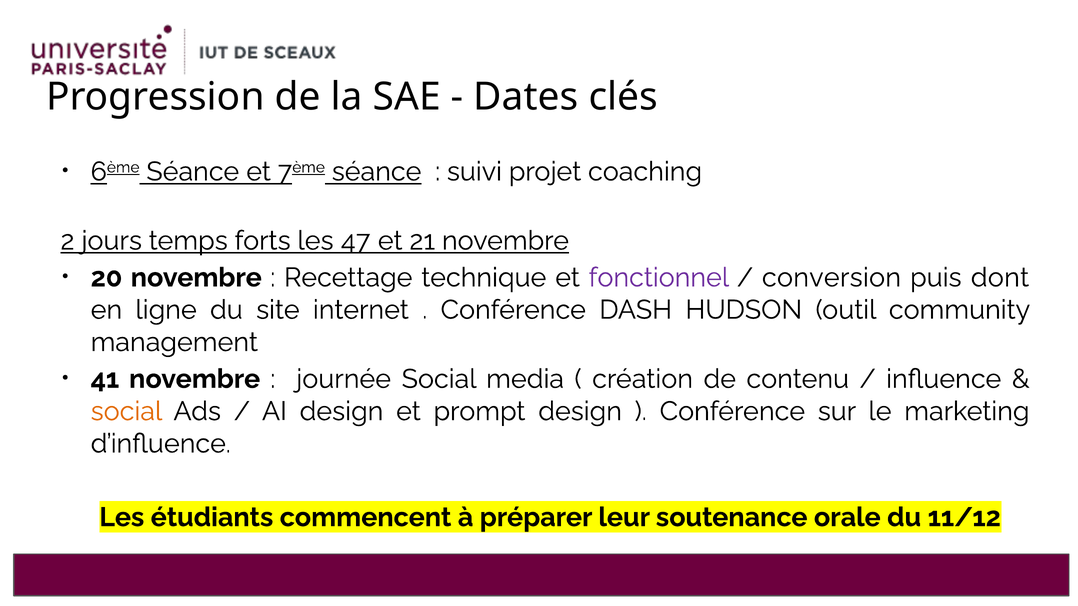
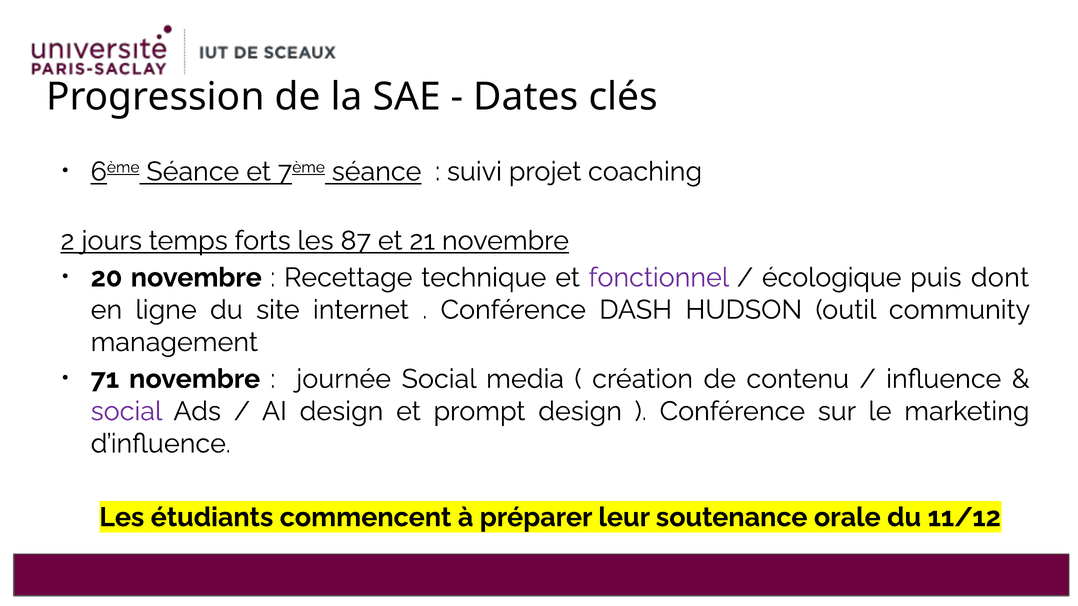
47: 47 -> 87
conversion: conversion -> écologique
41: 41 -> 71
social at (126, 412) colour: orange -> purple
